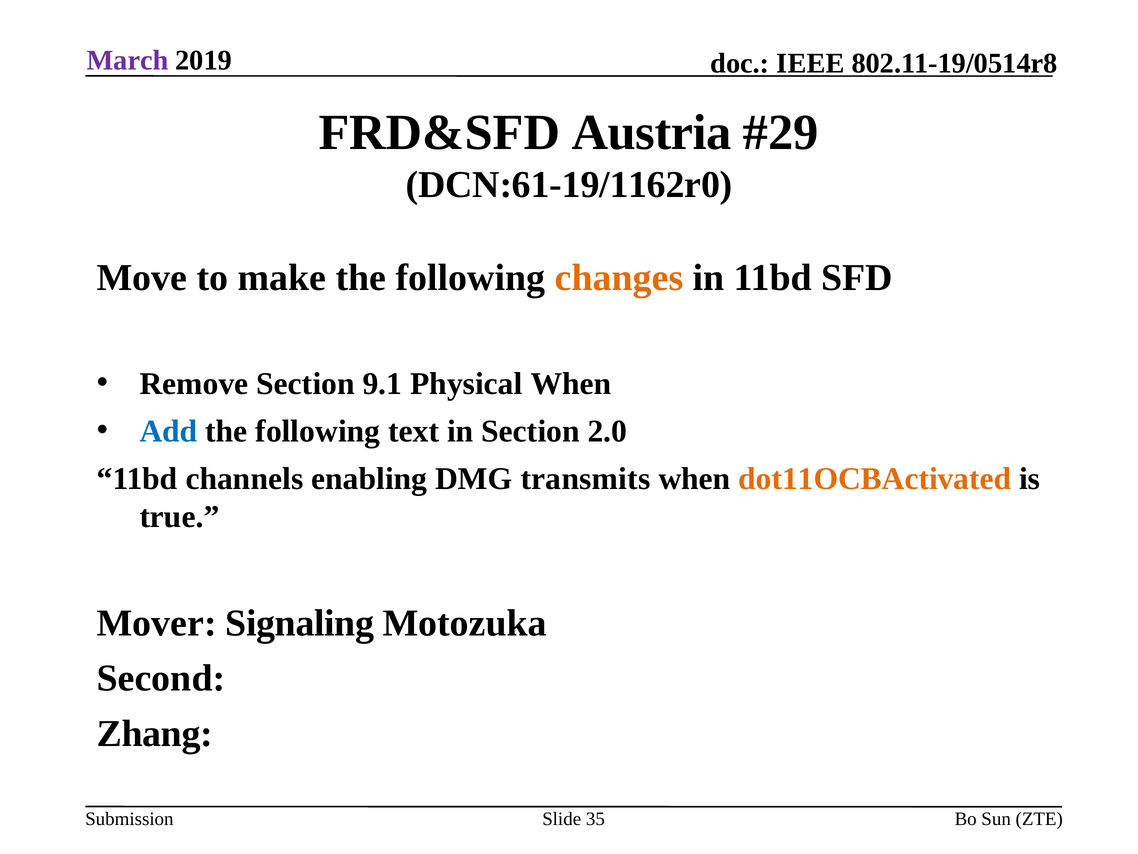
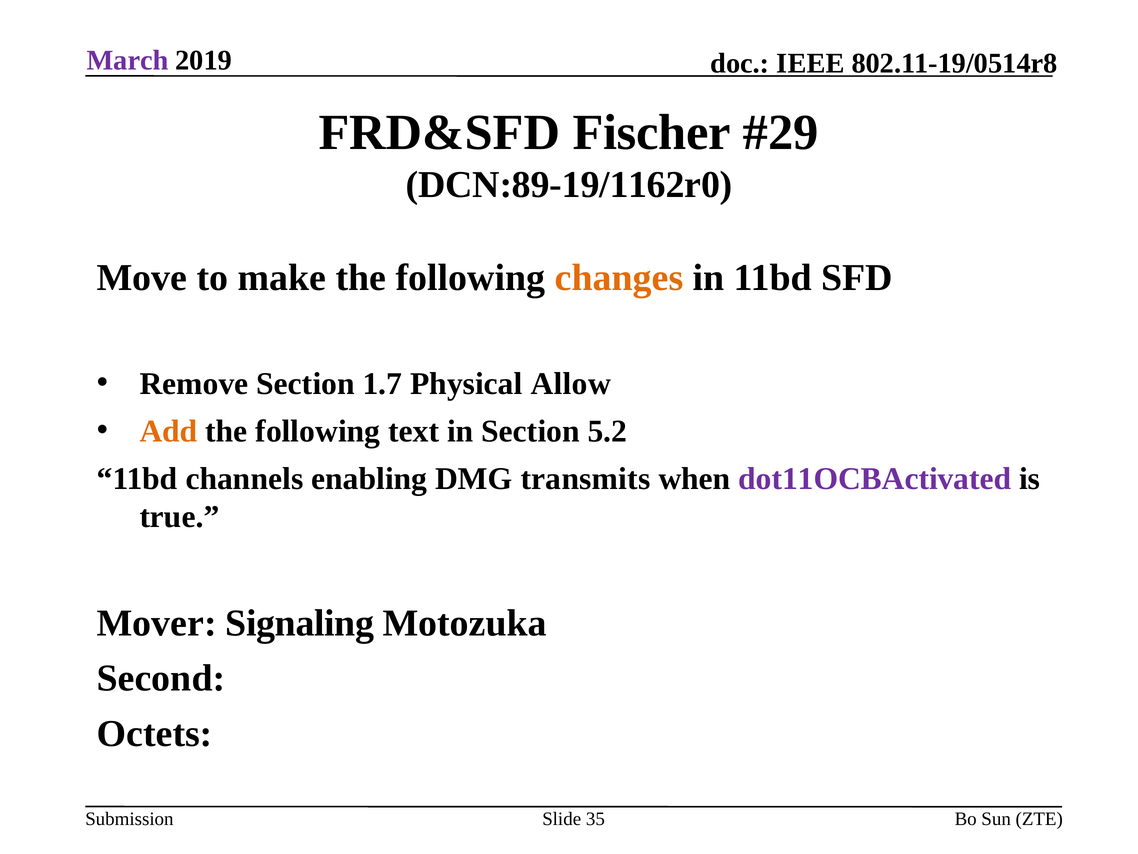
Austria: Austria -> Fischer
DCN:61-19/1162r0: DCN:61-19/1162r0 -> DCN:89-19/1162r0
9.1: 9.1 -> 1.7
Physical When: When -> Allow
Add colour: blue -> orange
2.0: 2.0 -> 5.2
dot11OCBActivated colour: orange -> purple
Zhang: Zhang -> Octets
